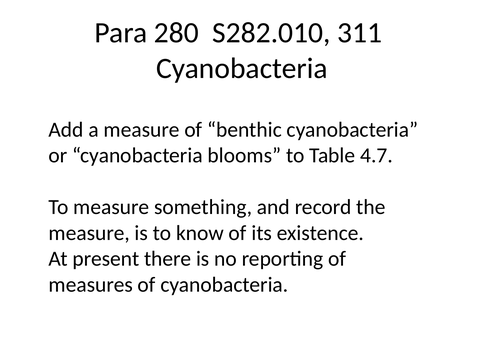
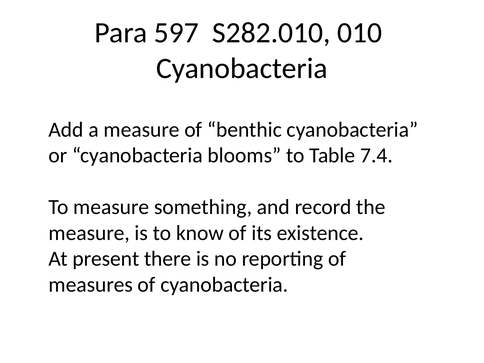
280: 280 -> 597
311: 311 -> 010
4.7: 4.7 -> 7.4
